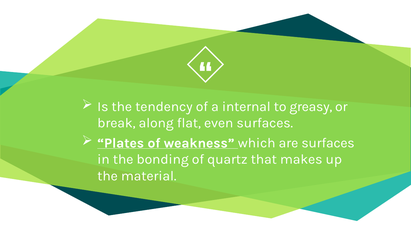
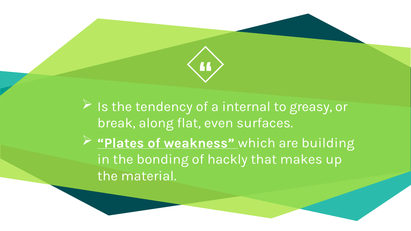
are surfaces: surfaces -> building
quartz: quartz -> hackly
